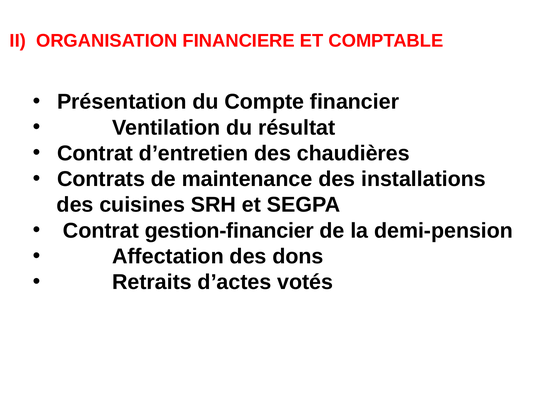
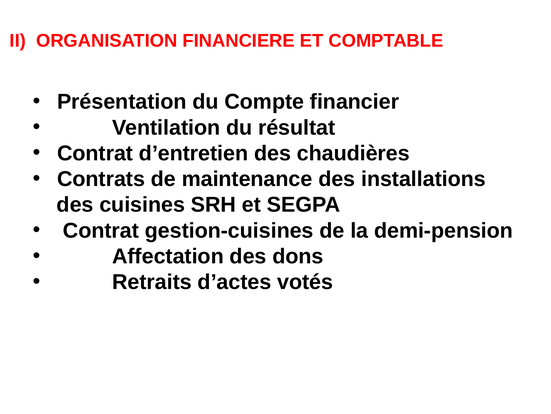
gestion-financier: gestion-financier -> gestion-cuisines
